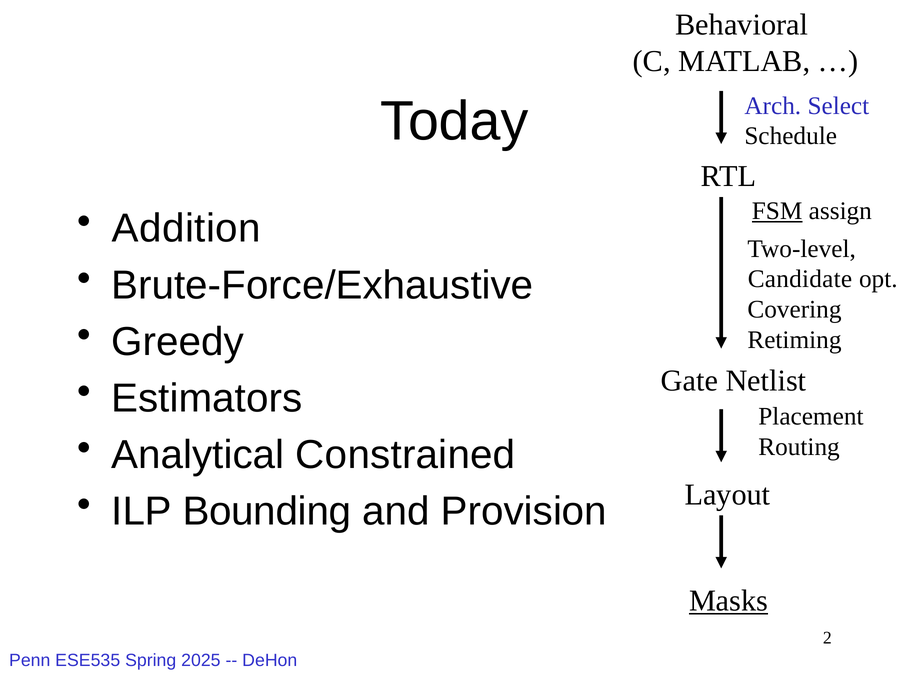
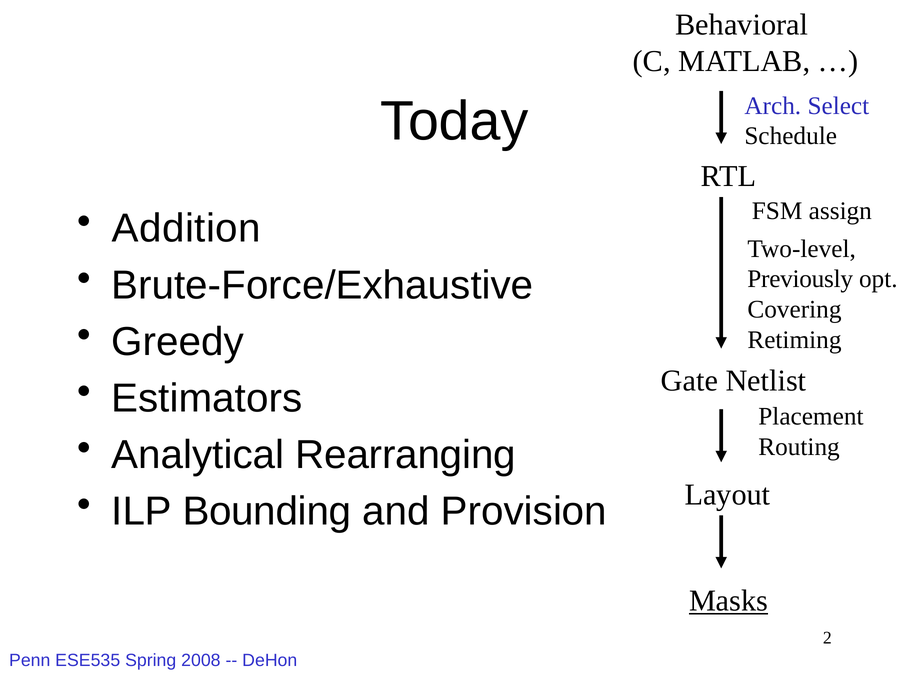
FSM underline: present -> none
Candidate: Candidate -> Previously
Constrained: Constrained -> Rearranging
2025: 2025 -> 2008
